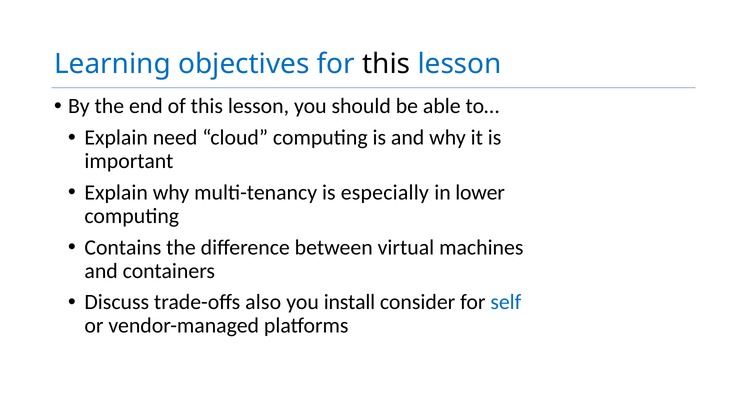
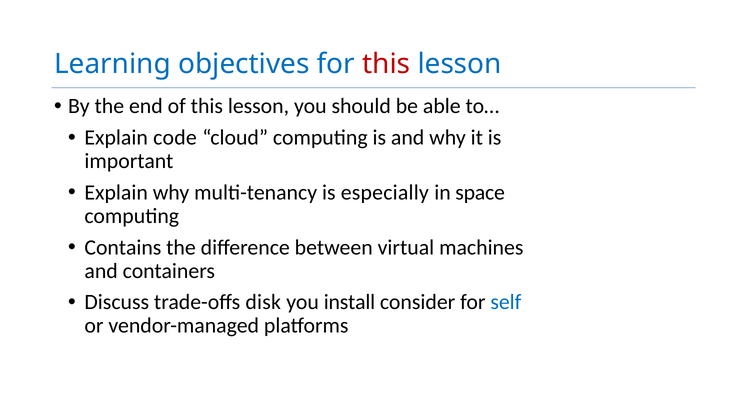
this at (386, 64) colour: black -> red
need: need -> code
lower: lower -> space
also: also -> disk
